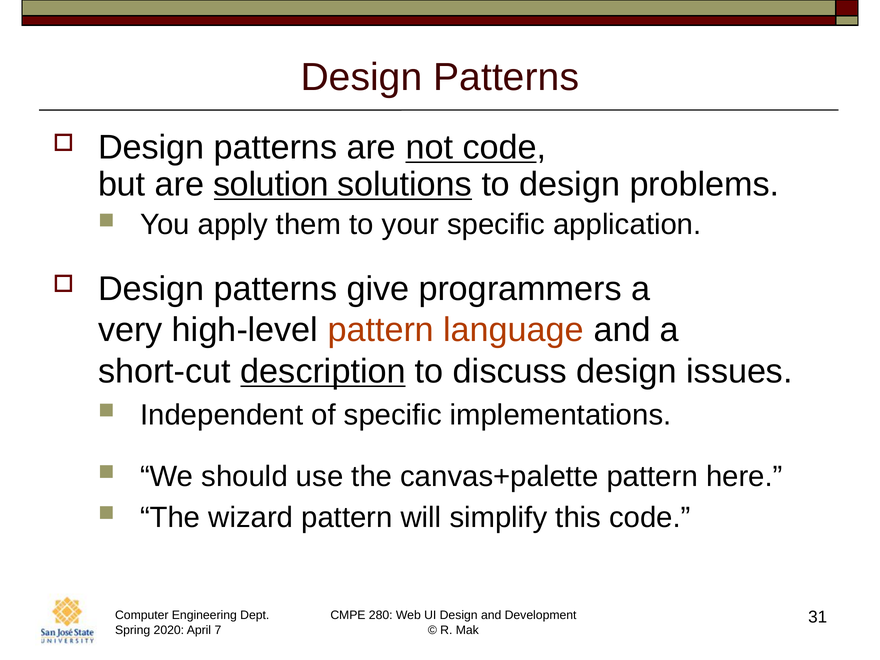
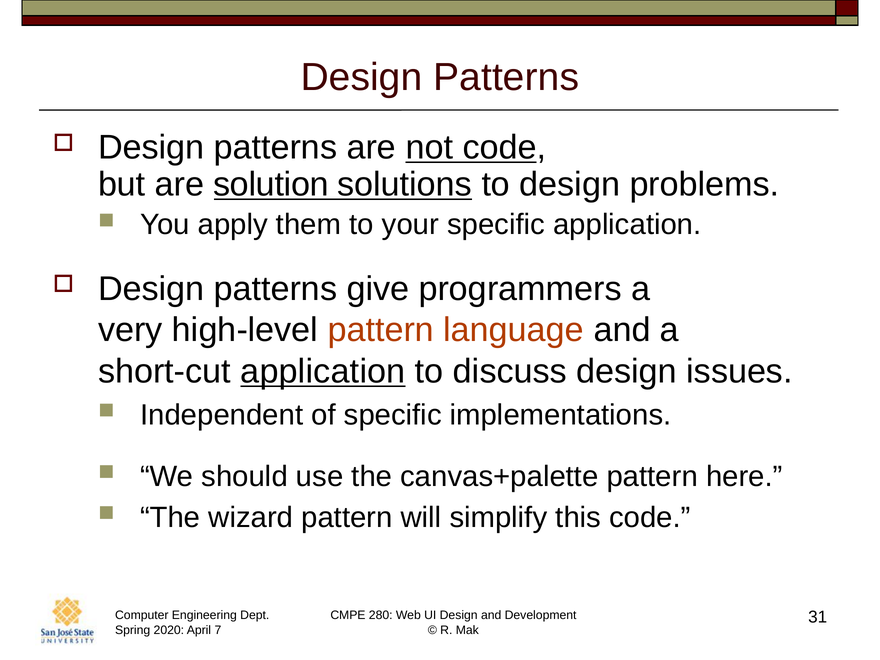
short-cut description: description -> application
